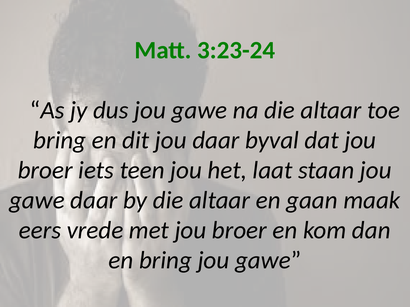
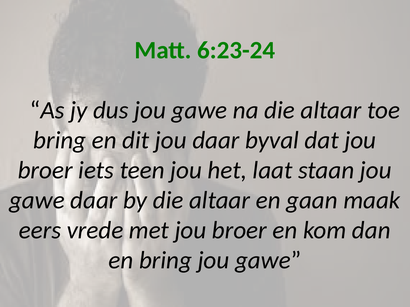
3:23-24: 3:23-24 -> 6:23-24
